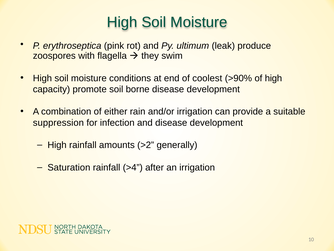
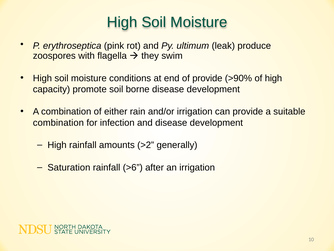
of coolest: coolest -> provide
suppression at (58, 123): suppression -> combination
>4: >4 -> >6
